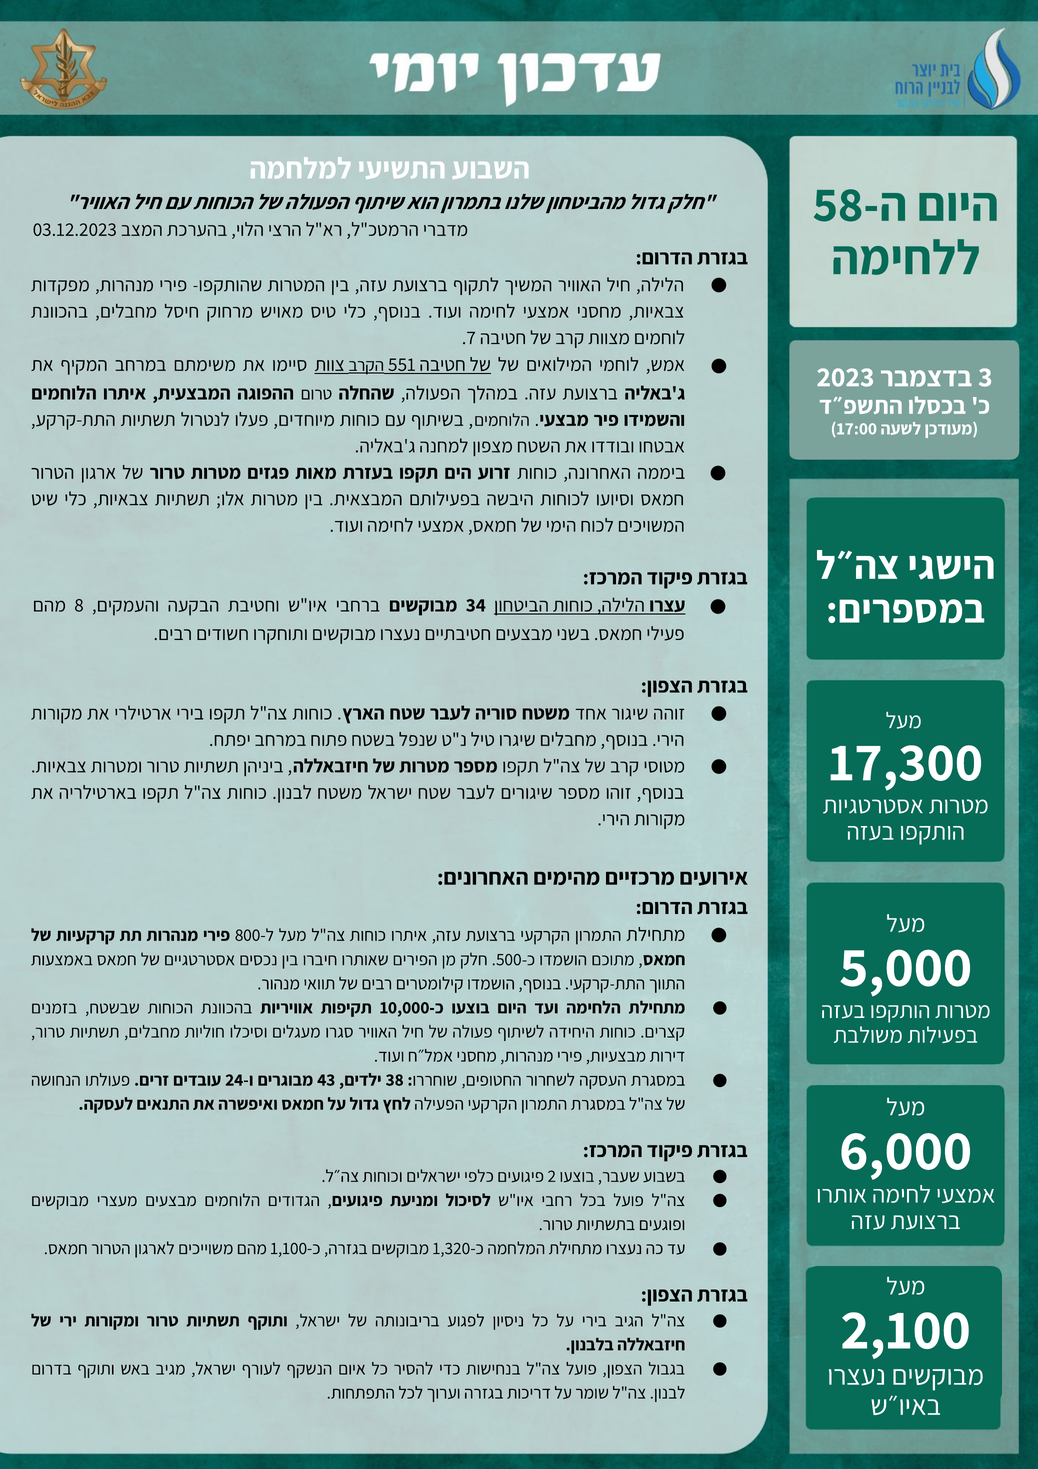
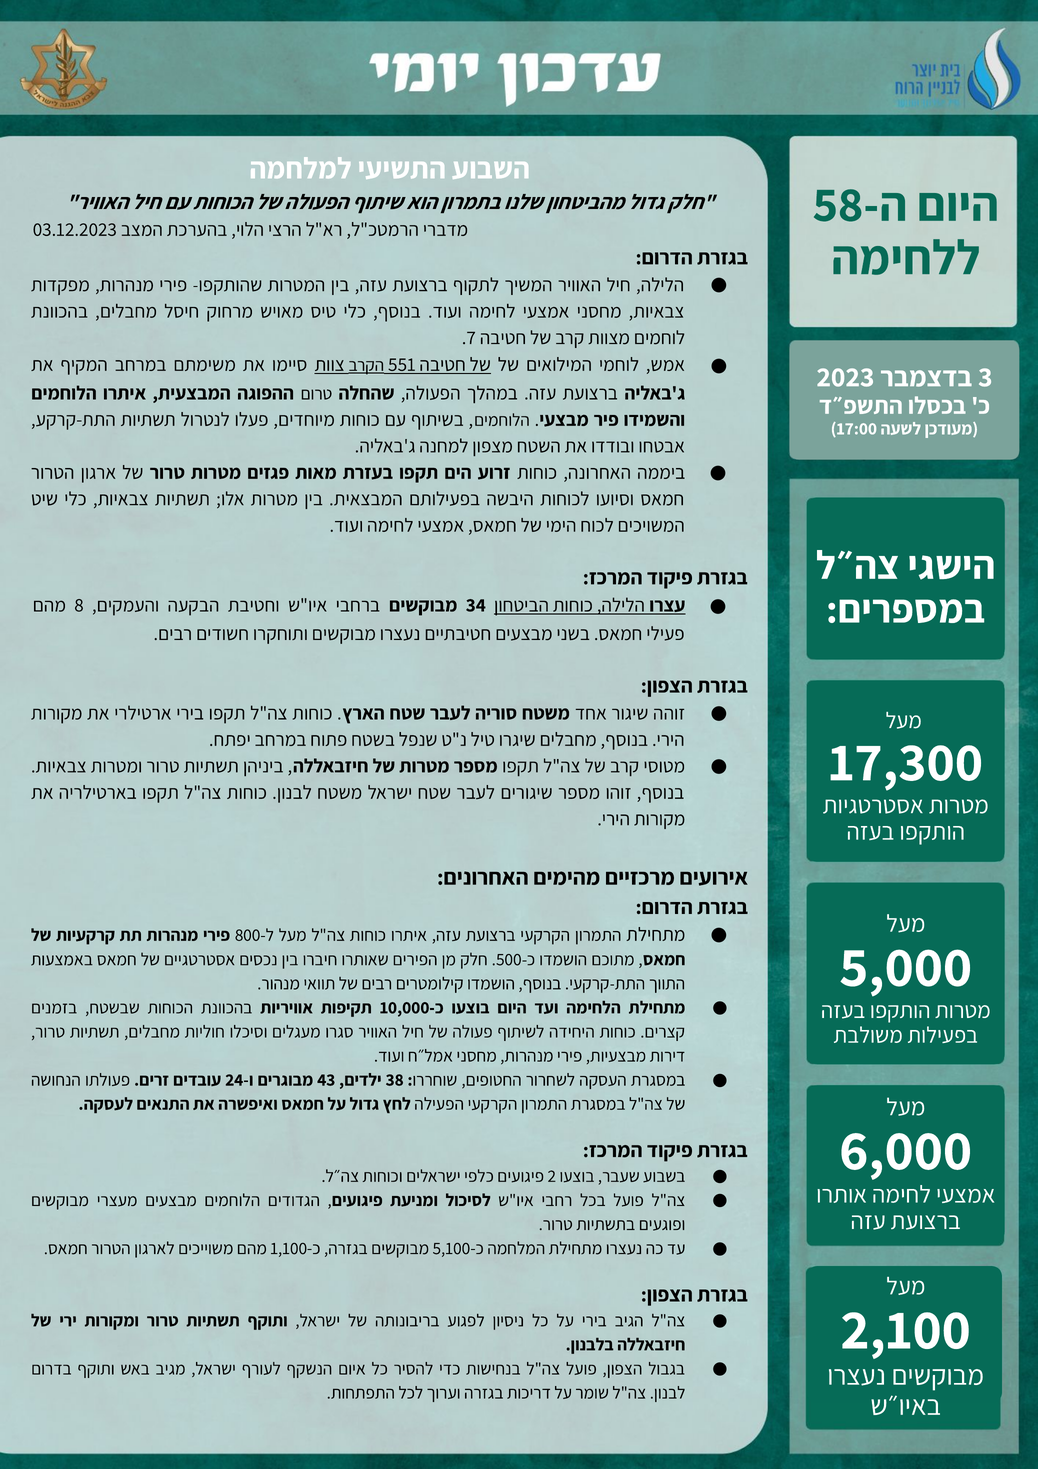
1,320: 1,320 -> 5,100
